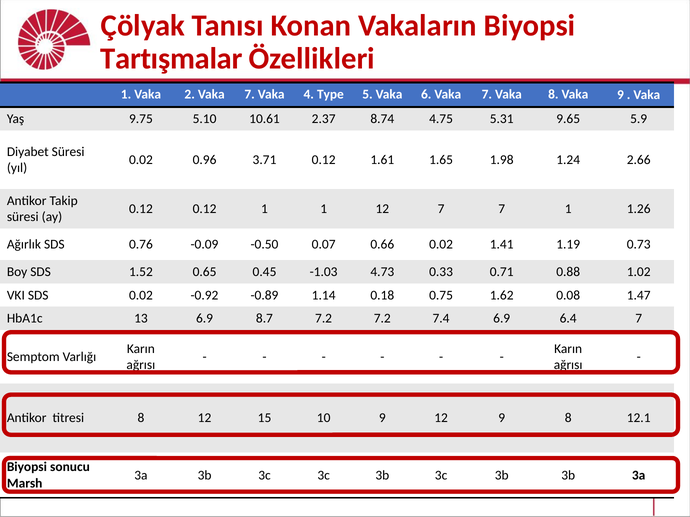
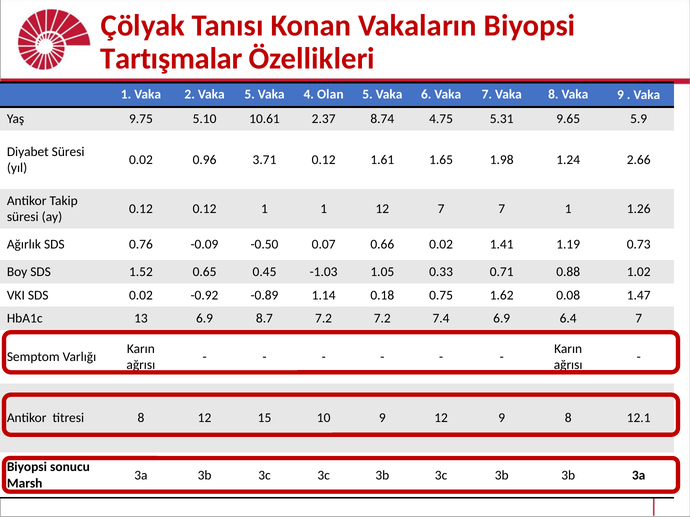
2 Vaka 7: 7 -> 5
Type: Type -> Olan
4.73: 4.73 -> 1.05
